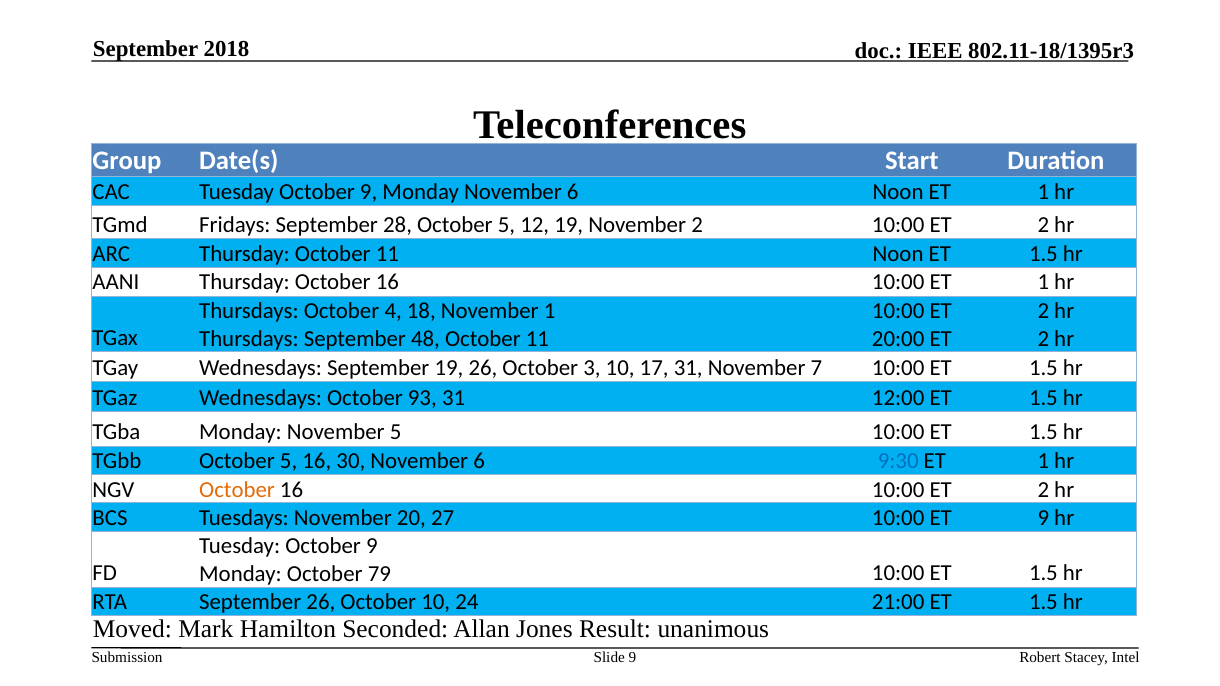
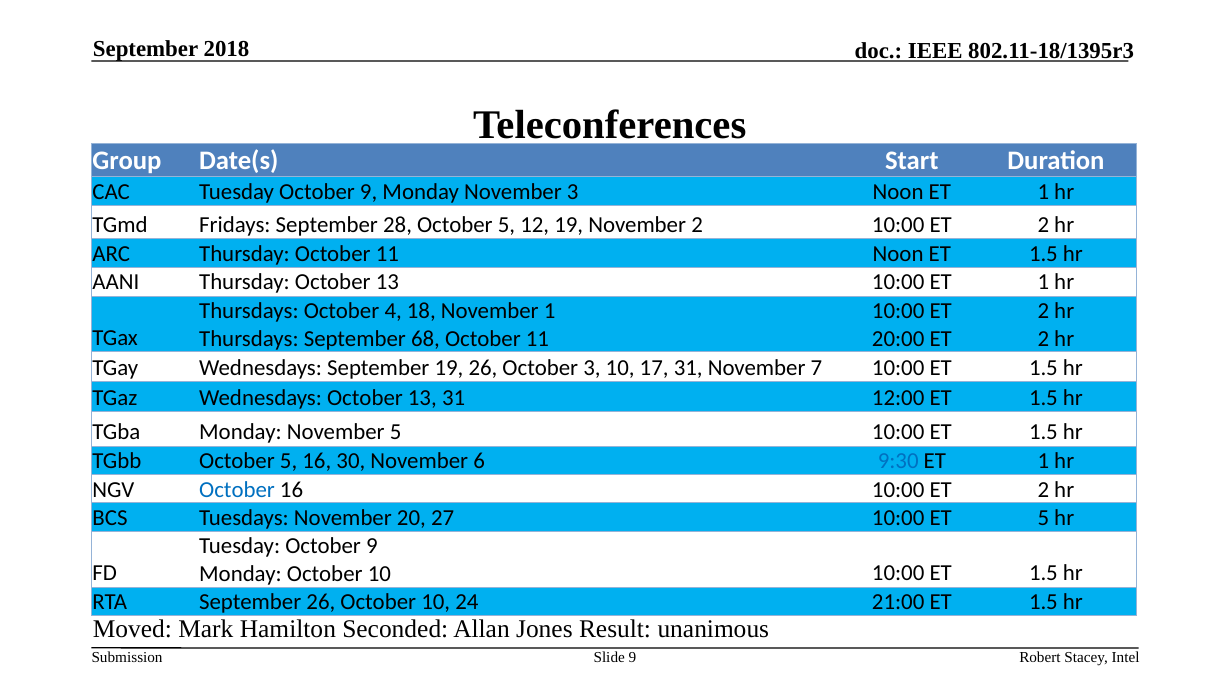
Monday November 6: 6 -> 3
Thursday October 16: 16 -> 13
48: 48 -> 68
Wednesdays October 93: 93 -> 13
October at (237, 490) colour: orange -> blue
ET 9: 9 -> 5
Monday October 79: 79 -> 10
